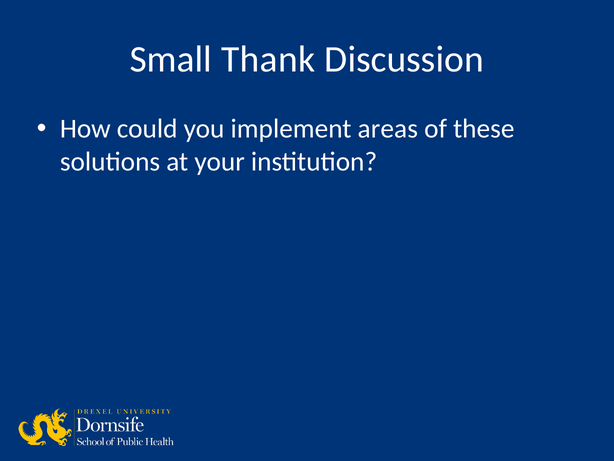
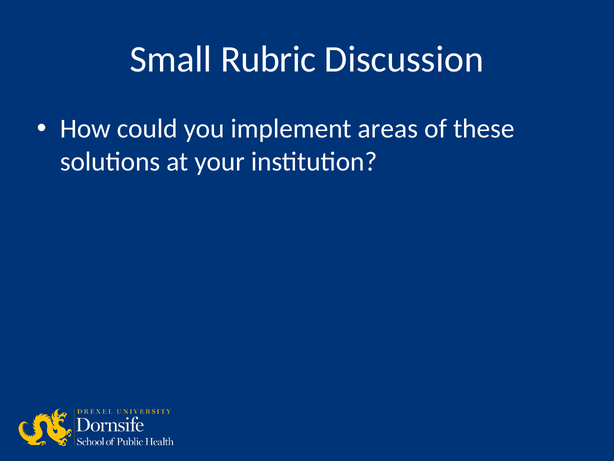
Thank: Thank -> Rubric
